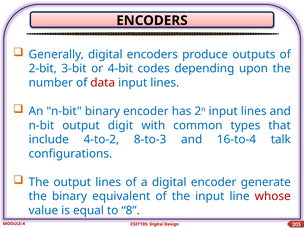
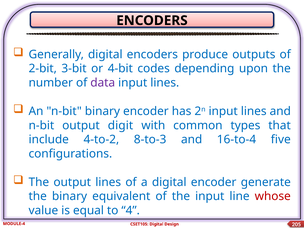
data colour: red -> purple
talk: talk -> five
8: 8 -> 4
